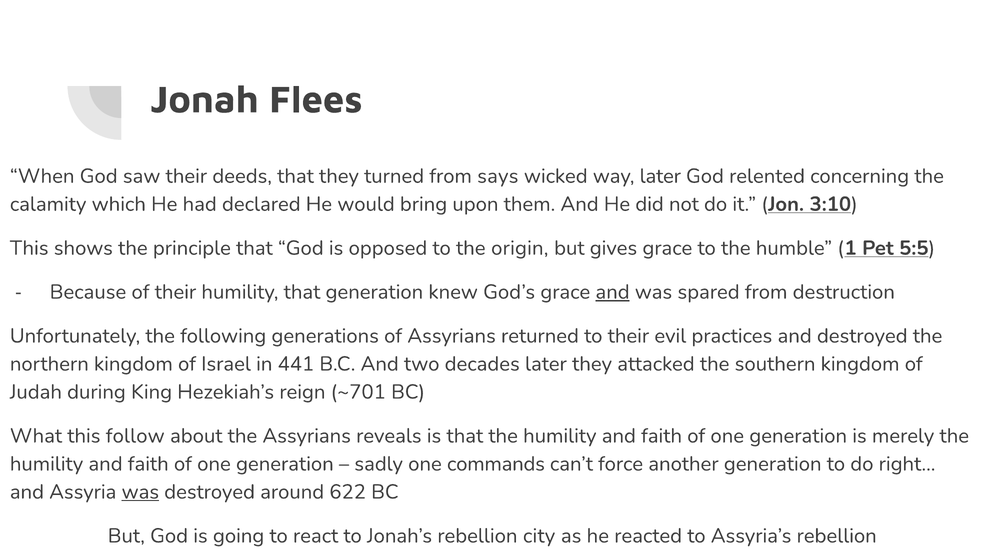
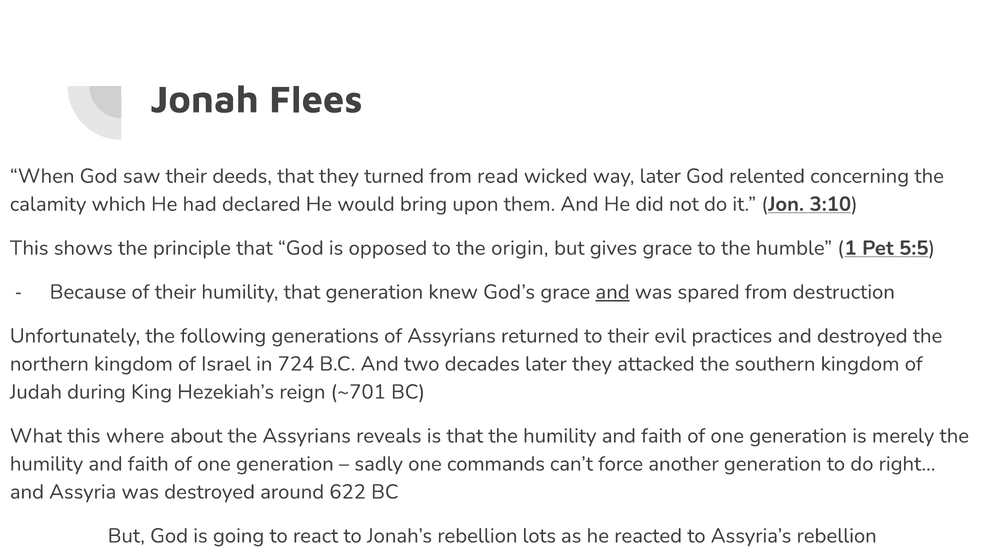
says: says -> read
441: 441 -> 724
follow: follow -> where
was at (140, 492) underline: present -> none
city: city -> lots
